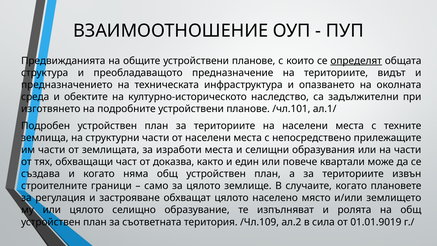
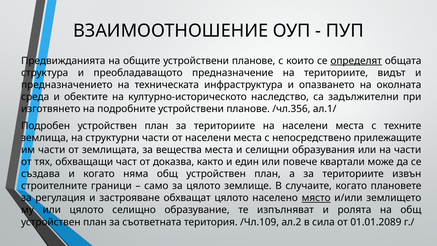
/чл.101: /чл.101 -> /чл.356
изработи: изработи -> вещества
място underline: none -> present
01.01.9019: 01.01.9019 -> 01.01.2089
